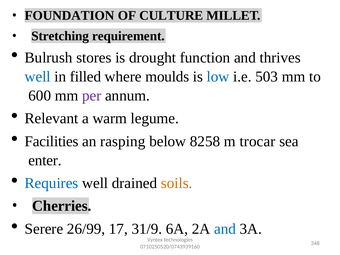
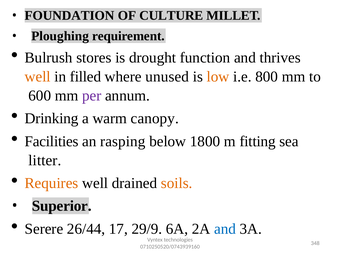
Stretching: Stretching -> Ploughing
well at (38, 77) colour: blue -> orange
moulds: moulds -> unused
low colour: blue -> orange
503: 503 -> 800
Relevant: Relevant -> Drinking
legume: legume -> canopy
8258: 8258 -> 1800
trocar: trocar -> fitting
enter: enter -> litter
Requires colour: blue -> orange
Cherries: Cherries -> Superior
26/99: 26/99 -> 26/44
31/9: 31/9 -> 29/9
